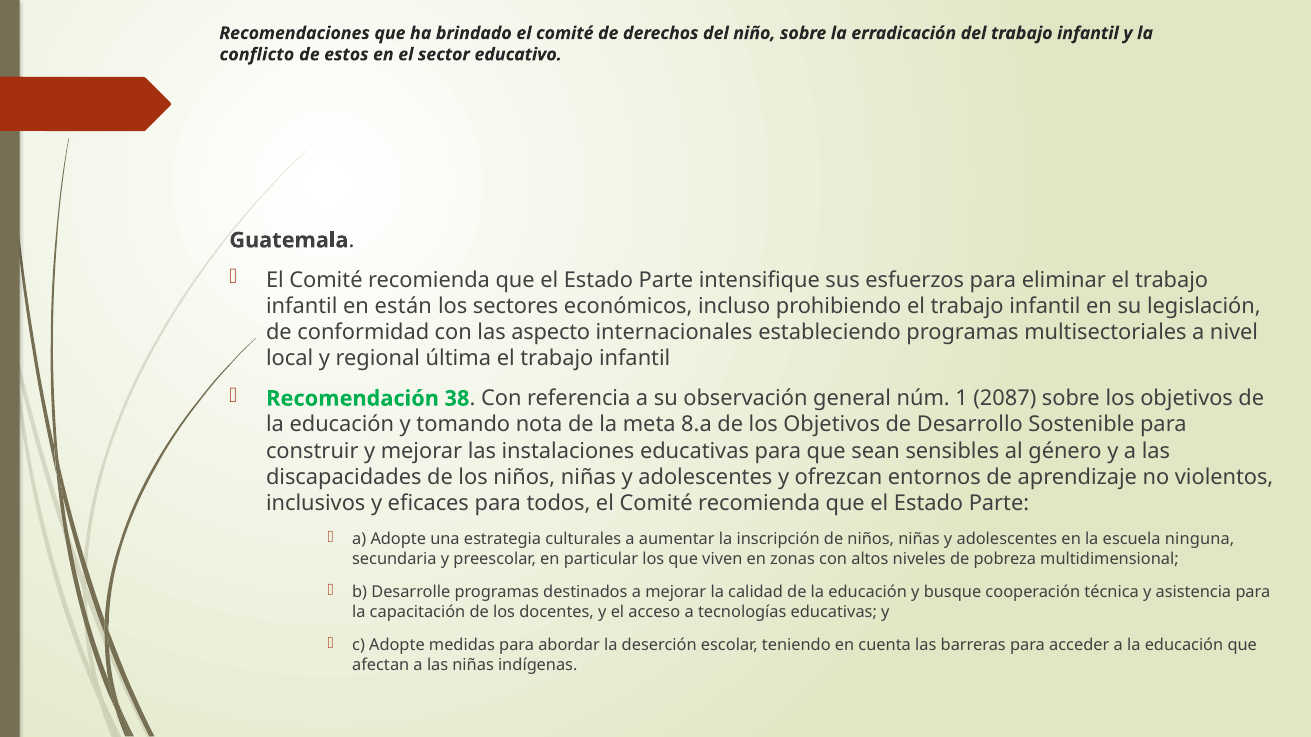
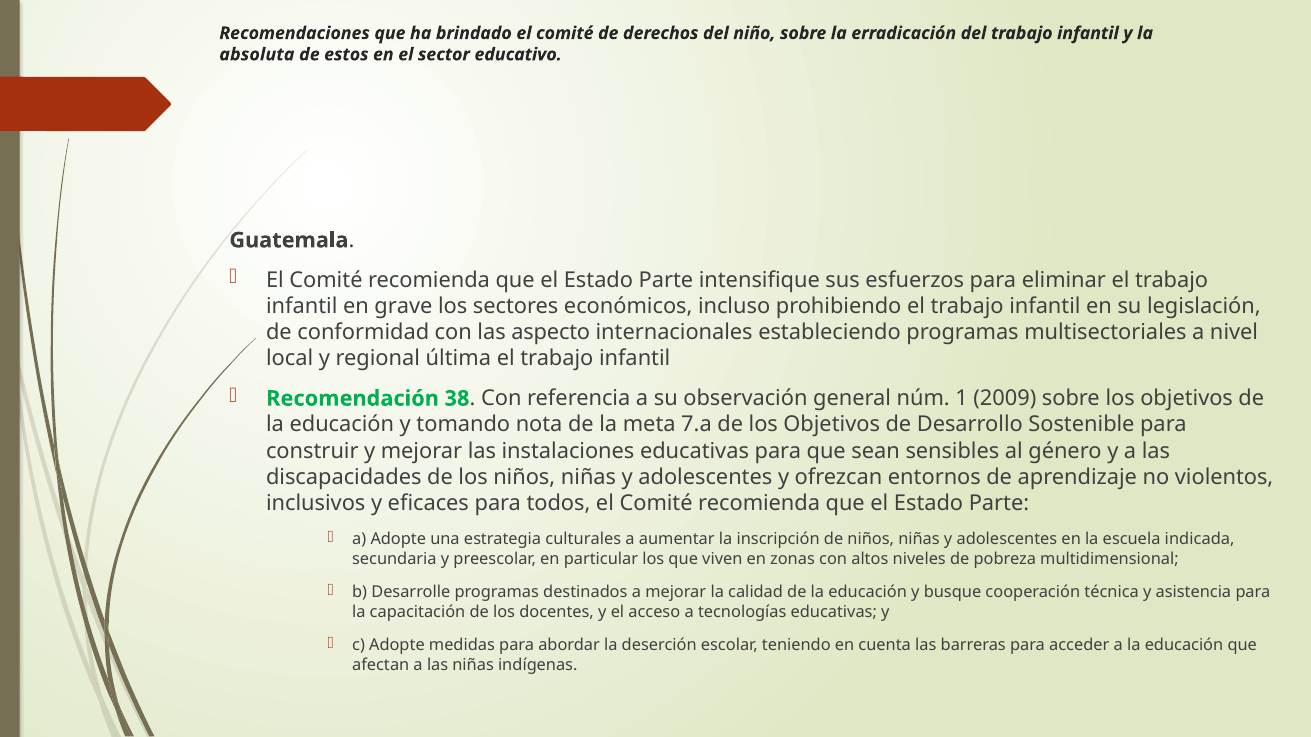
conflicto: conflicto -> absoluta
están: están -> grave
2087: 2087 -> 2009
8.a: 8.a -> 7.a
ninguna: ninguna -> indicada
